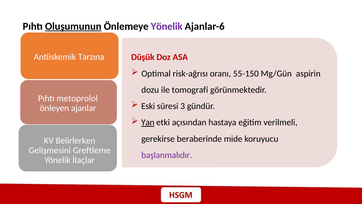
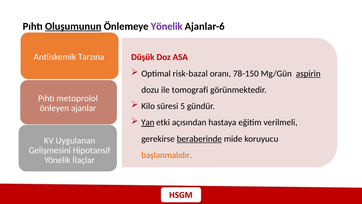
risk-ağrısı: risk-ağrısı -> risk-bazal
55-150: 55-150 -> 78-150
aspirin underline: none -> present
Eski: Eski -> Kilo
3: 3 -> 5
beraberinde underline: none -> present
Belirlerken: Belirlerken -> Uygulanan
Greftleme: Greftleme -> Hipotansif
başlanmalıdır colour: purple -> orange
